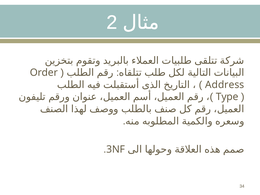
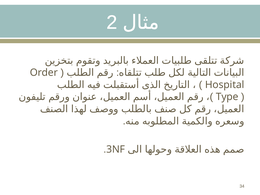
Address: Address -> Hospital
